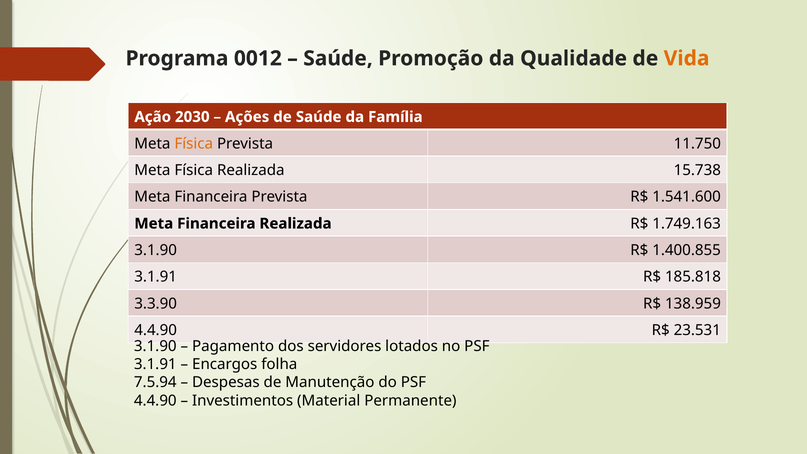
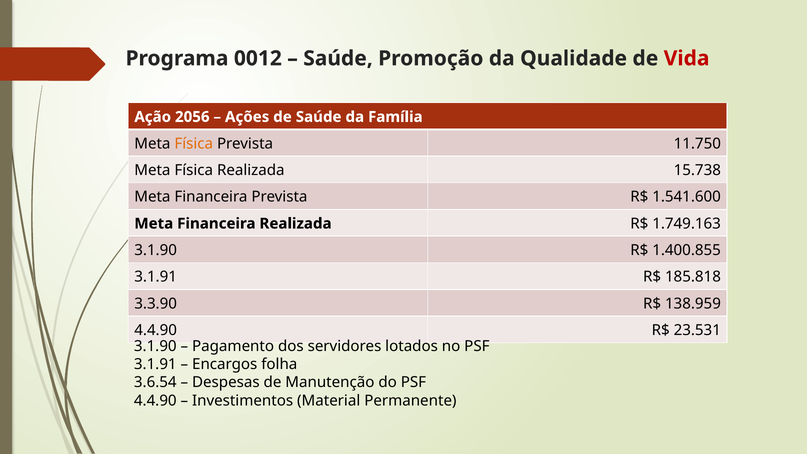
Vida colour: orange -> red
2030: 2030 -> 2056
7.5.94: 7.5.94 -> 3.6.54
